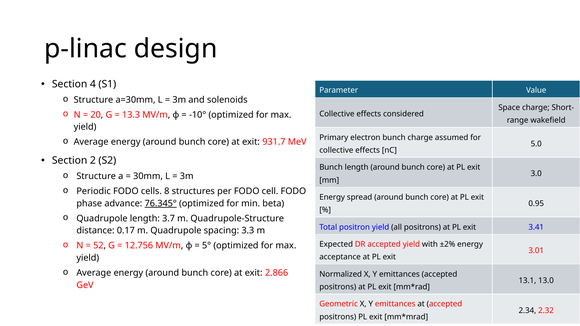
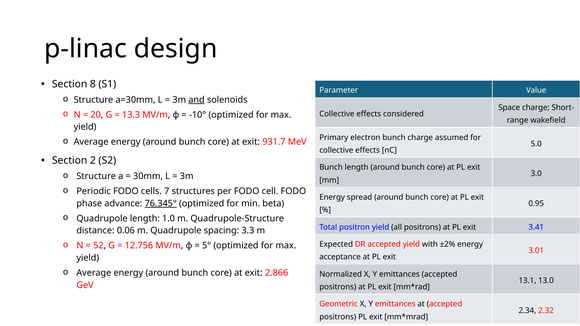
4: 4 -> 8
and underline: none -> present
8: 8 -> 7
3.7: 3.7 -> 1.0
0.17: 0.17 -> 0.06
